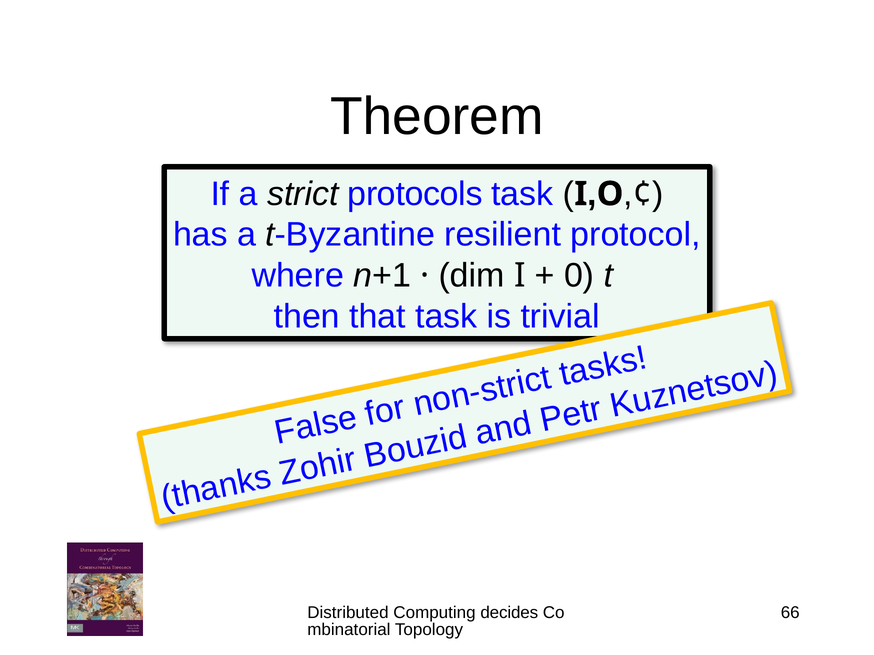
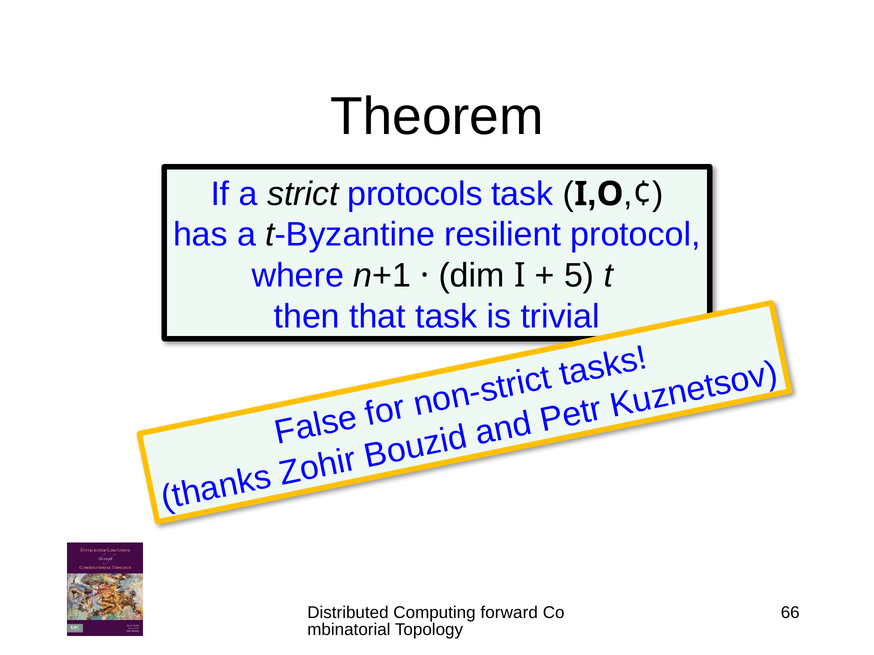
0: 0 -> 5
decides: decides -> forward
